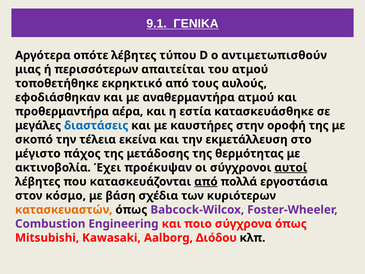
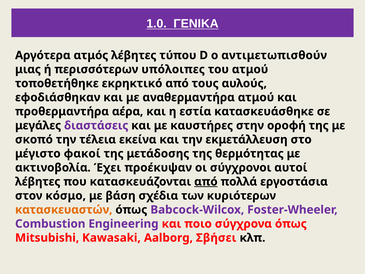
9.1: 9.1 -> 1.0
οπότε: οπότε -> ατμός
απαιτείται: απαιτείται -> υπόλοιπες
διαστάσεις colour: blue -> purple
πάχος: πάχος -> φακοί
αυτοί underline: present -> none
Διόδου: Διόδου -> Σβήσει
